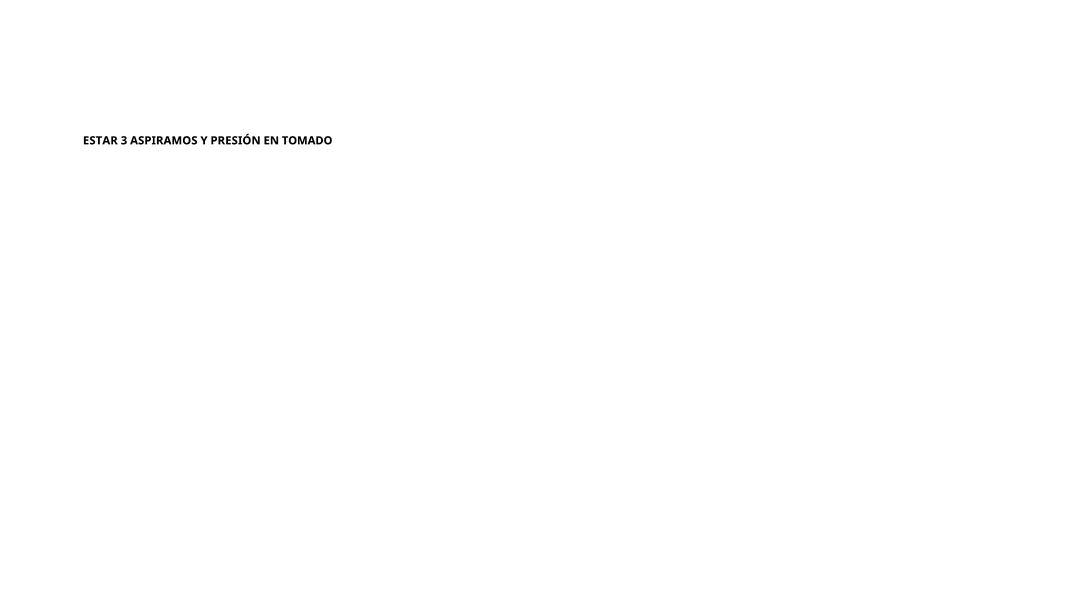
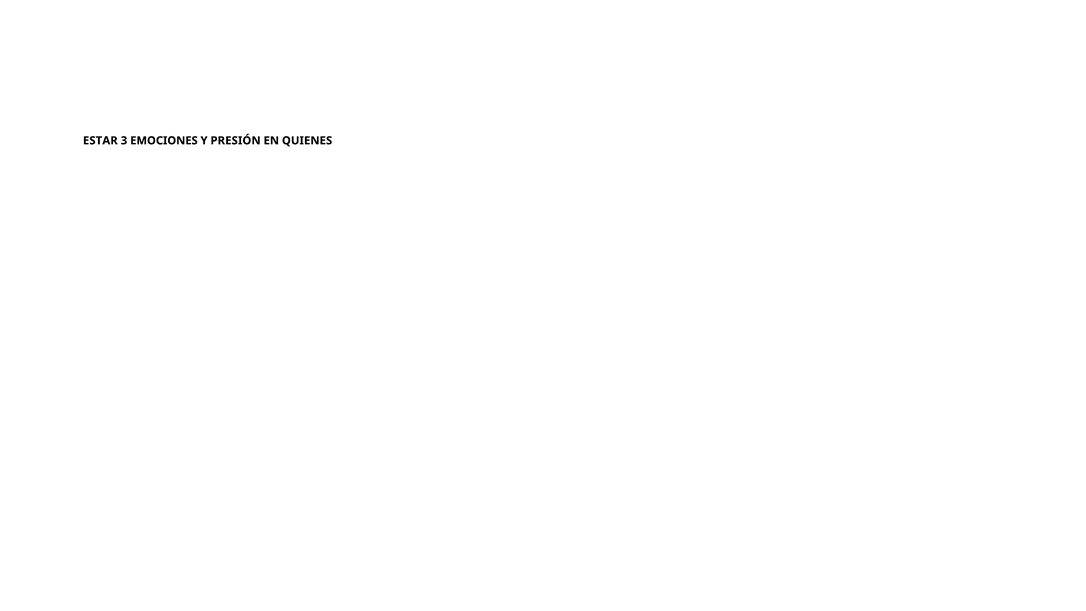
ASPIRAMOS: ASPIRAMOS -> EMOCIONES
TOMADO: TOMADO -> QUIENES
